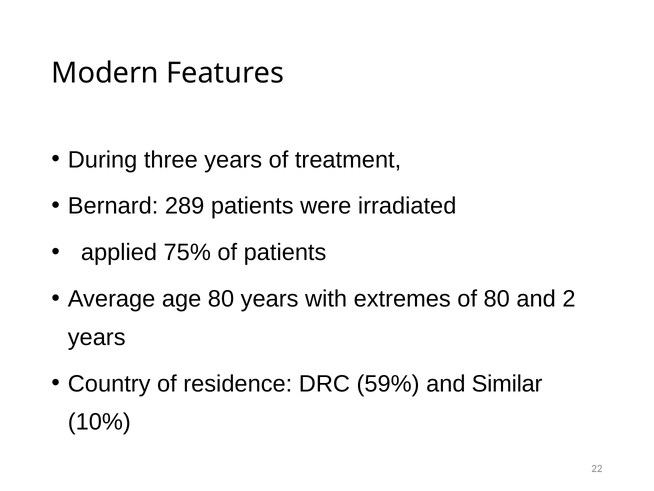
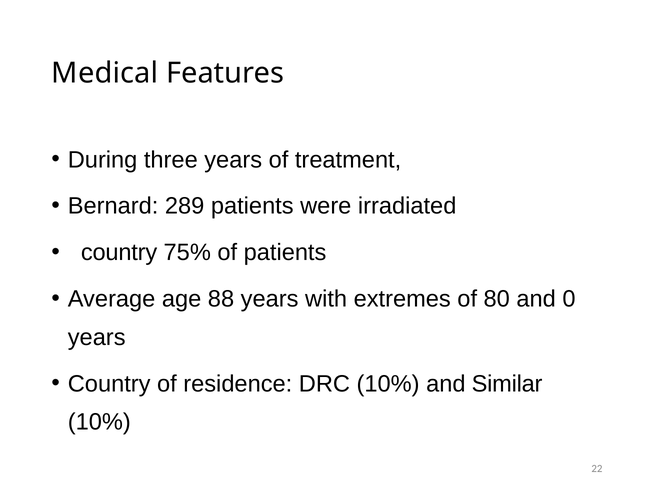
Modern: Modern -> Medical
applied at (119, 252): applied -> country
age 80: 80 -> 88
2: 2 -> 0
DRC 59%: 59% -> 10%
